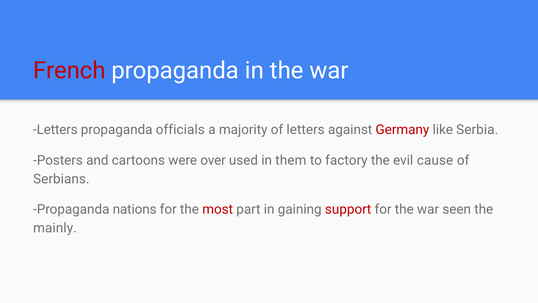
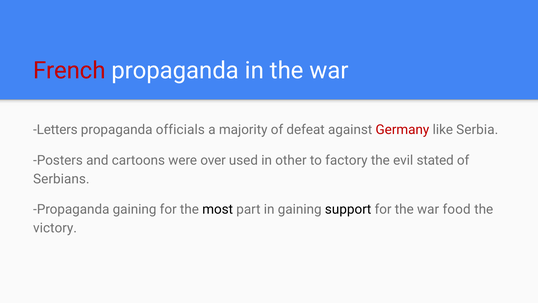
of letters: letters -> defeat
them: them -> other
cause: cause -> stated
Propaganda nations: nations -> gaining
most colour: red -> black
support colour: red -> black
seen: seen -> food
mainly: mainly -> victory
